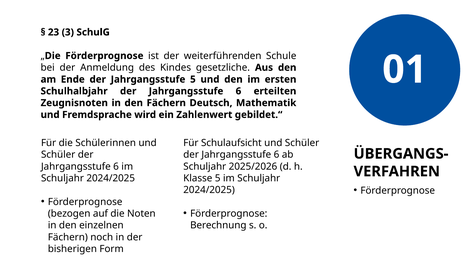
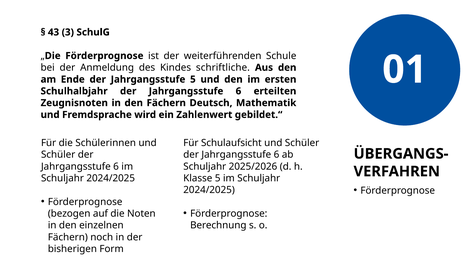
23: 23 -> 43
gesetzliche: gesetzliche -> schriftliche
